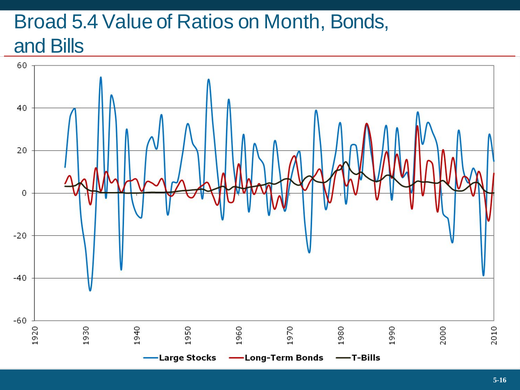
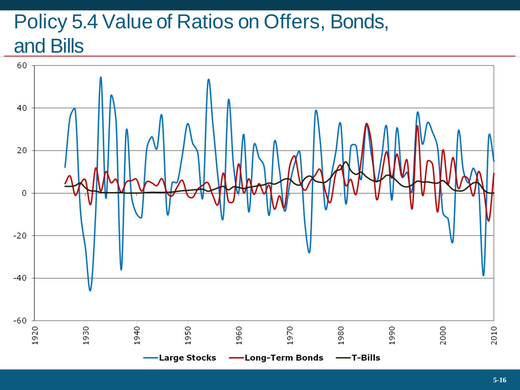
Broad: Broad -> Policy
Month: Month -> Offers
